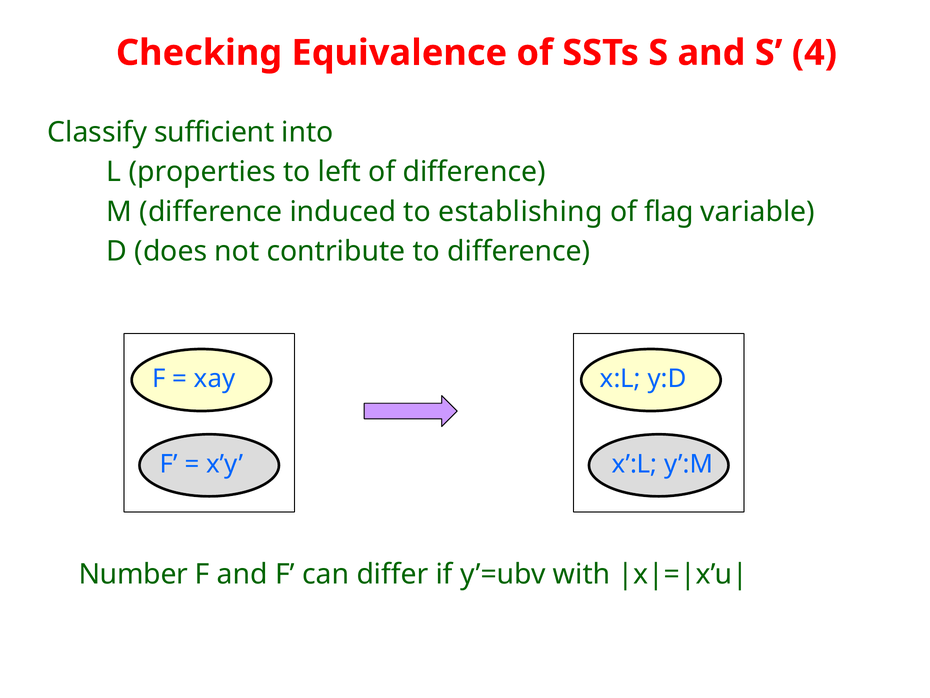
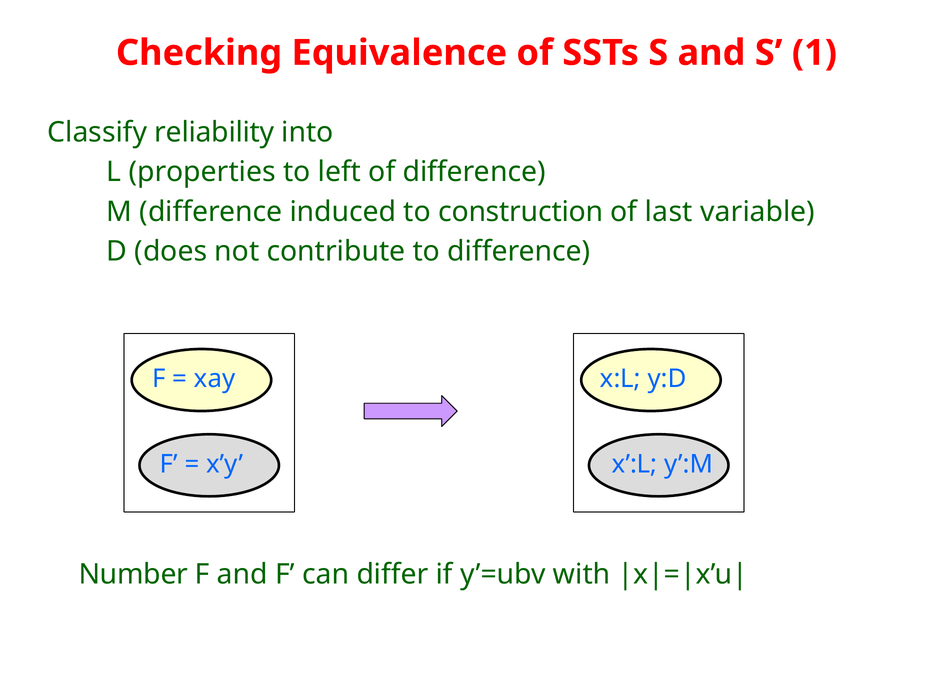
4: 4 -> 1
sufficient: sufficient -> reliability
establishing: establishing -> construction
flag: flag -> last
